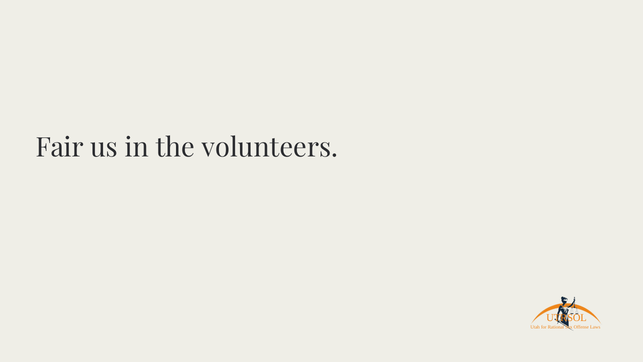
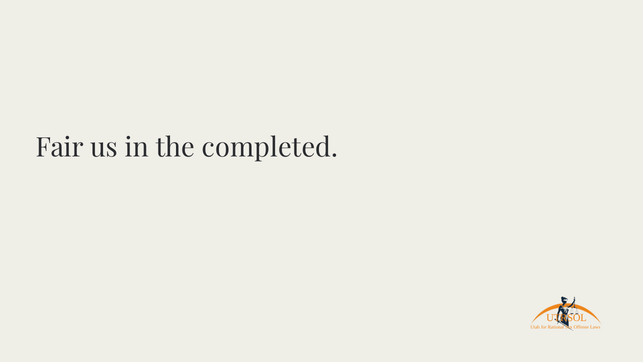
volunteers: volunteers -> completed
